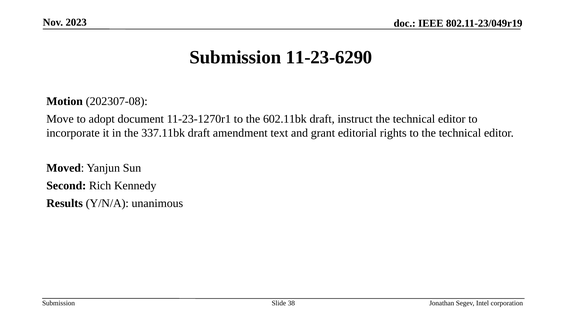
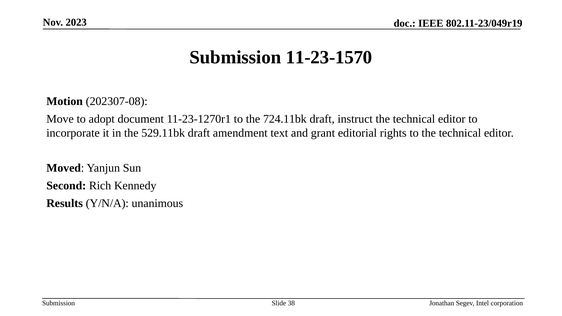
11-23-6290: 11-23-6290 -> 11-23-1570
602.11bk: 602.11bk -> 724.11bk
337.11bk: 337.11bk -> 529.11bk
